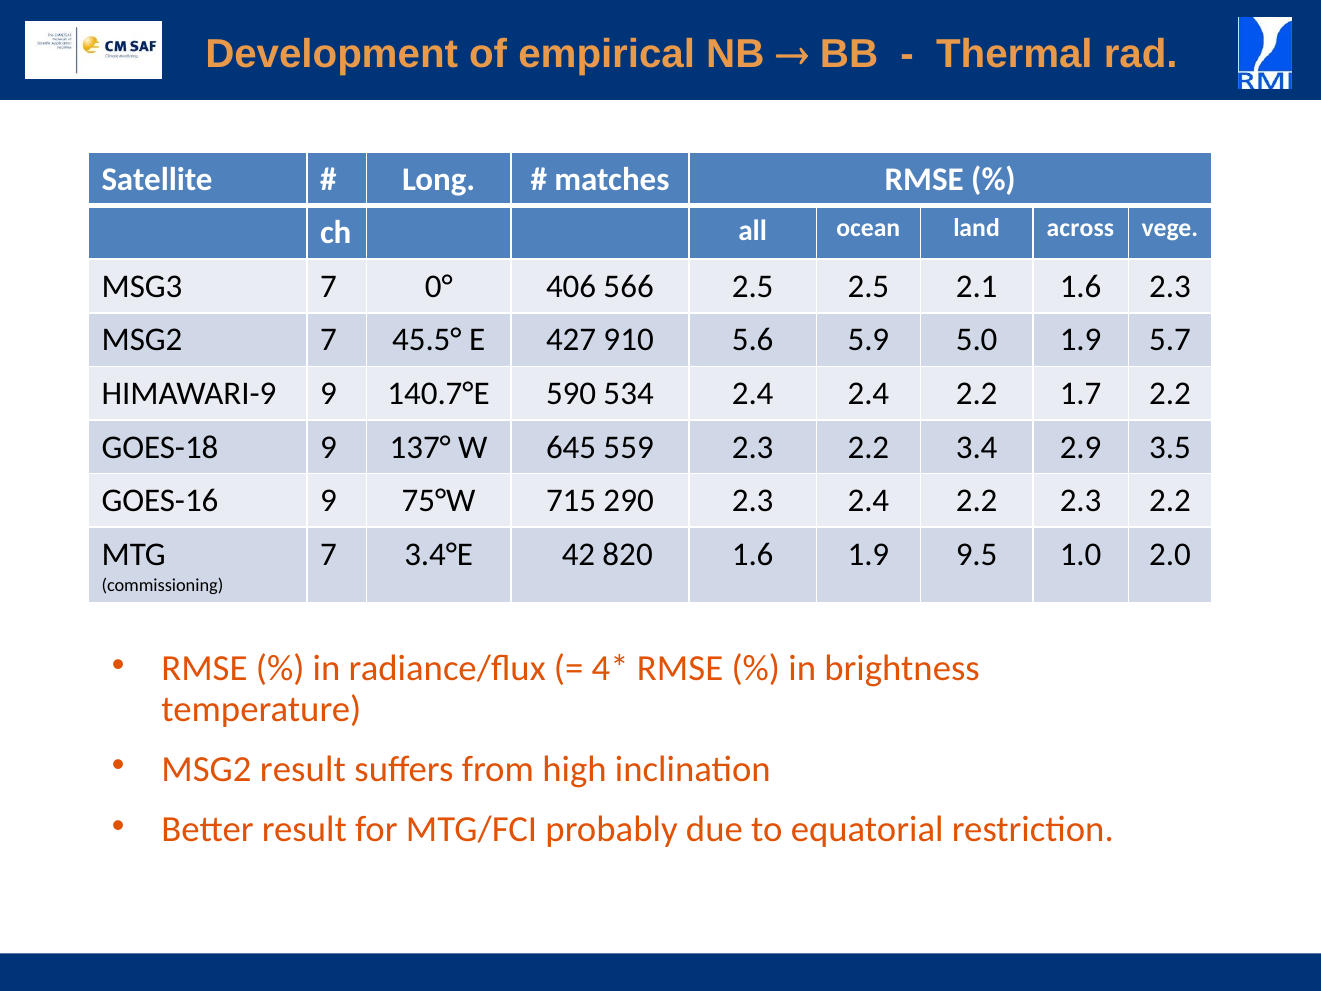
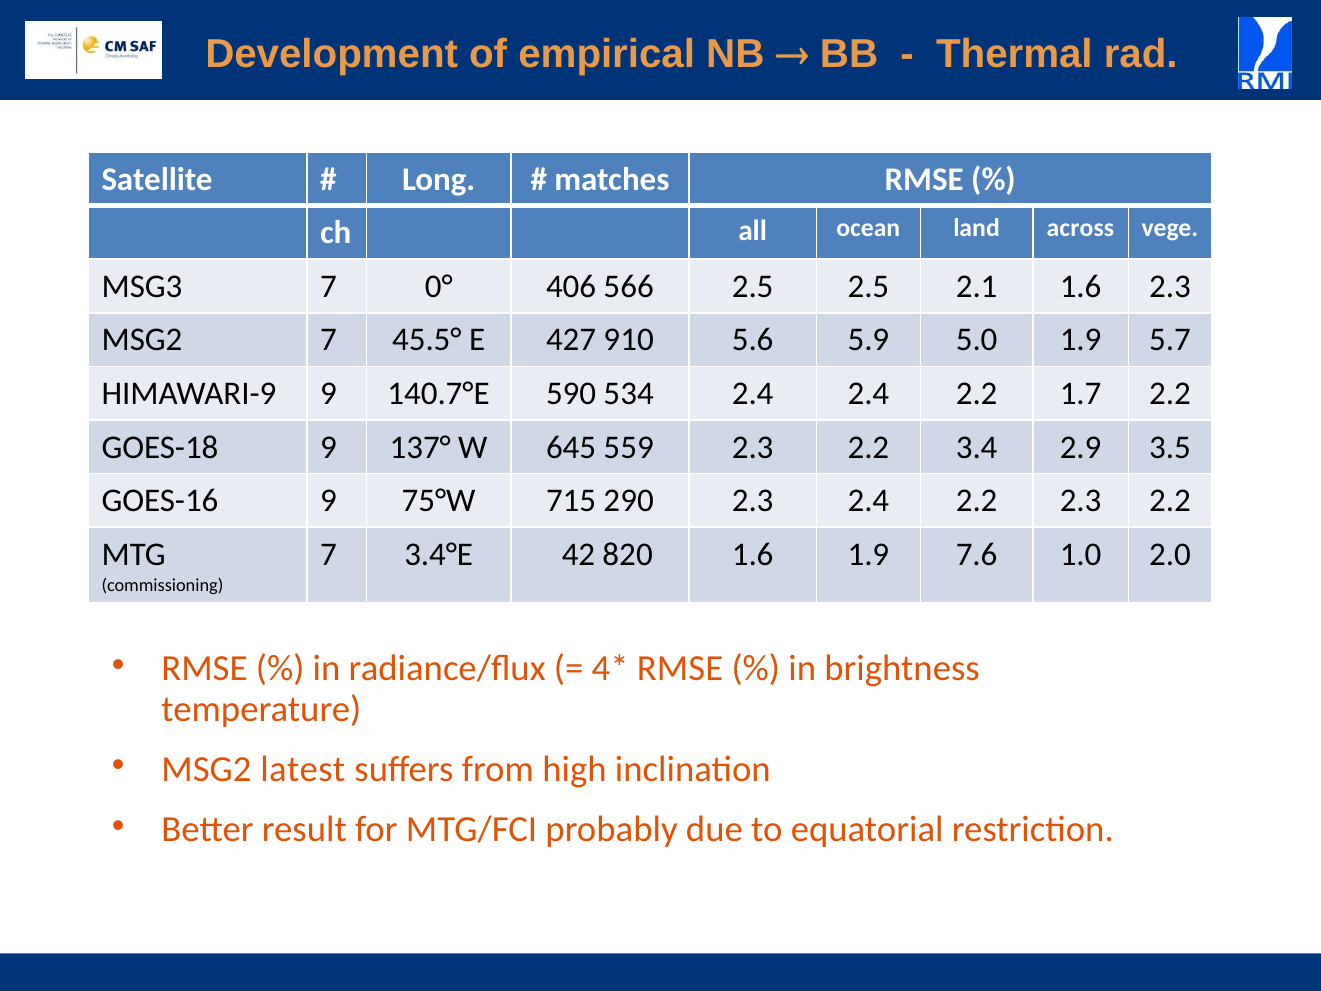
9.5: 9.5 -> 7.6
MSG2 result: result -> latest
